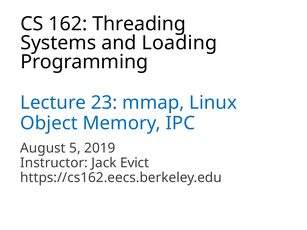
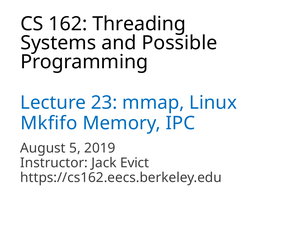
Loading: Loading -> Possible
Object: Object -> Mkfifo
